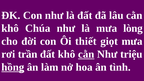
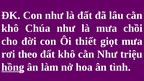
lòng: lòng -> chồi
trần: trần -> theo
cằn at (86, 54) underline: present -> none
